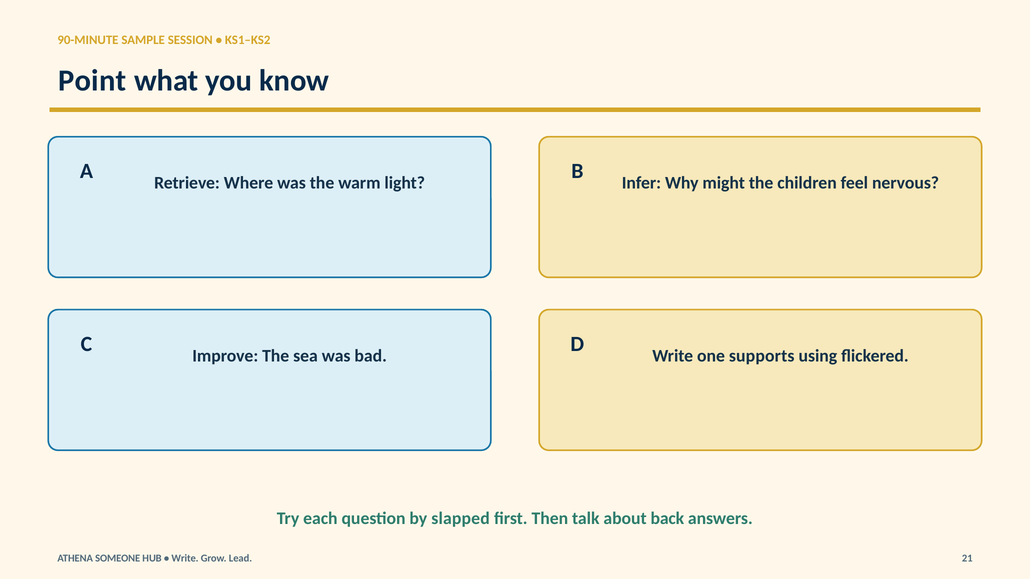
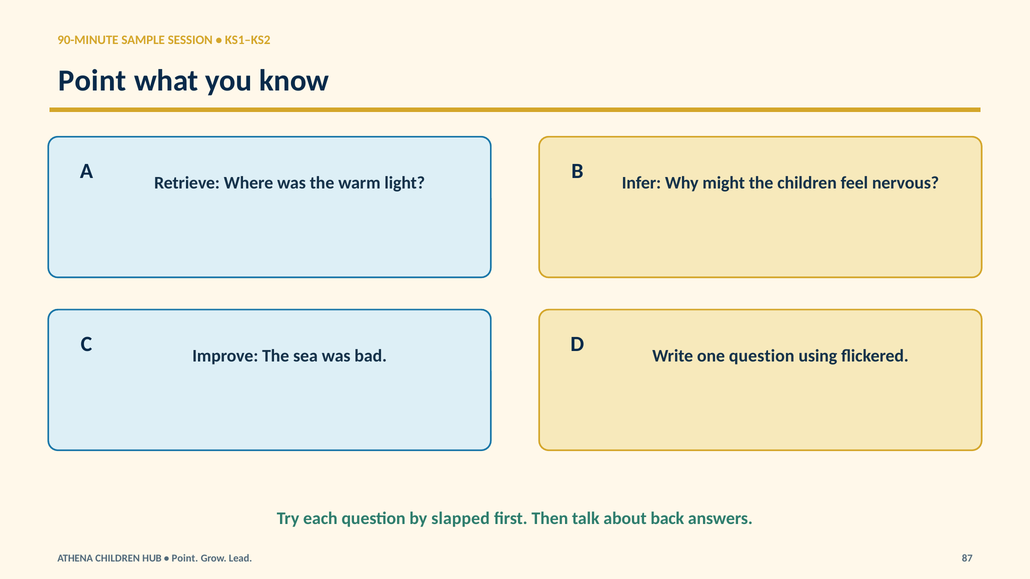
one supports: supports -> question
ATHENA SOMEONE: SOMEONE -> CHILDREN
Write at (185, 559): Write -> Point
21: 21 -> 87
